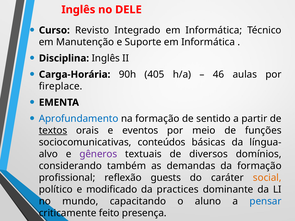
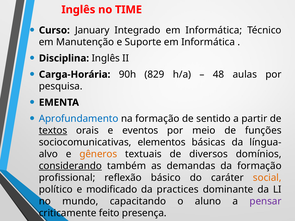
DELE: DELE -> TIME
Revisto: Revisto -> January
405: 405 -> 829
46: 46 -> 48
fireplace: fireplace -> pesquisa
conteúdos: conteúdos -> elementos
gêneros colour: purple -> orange
considerando underline: none -> present
guests: guests -> básico
pensar colour: blue -> purple
